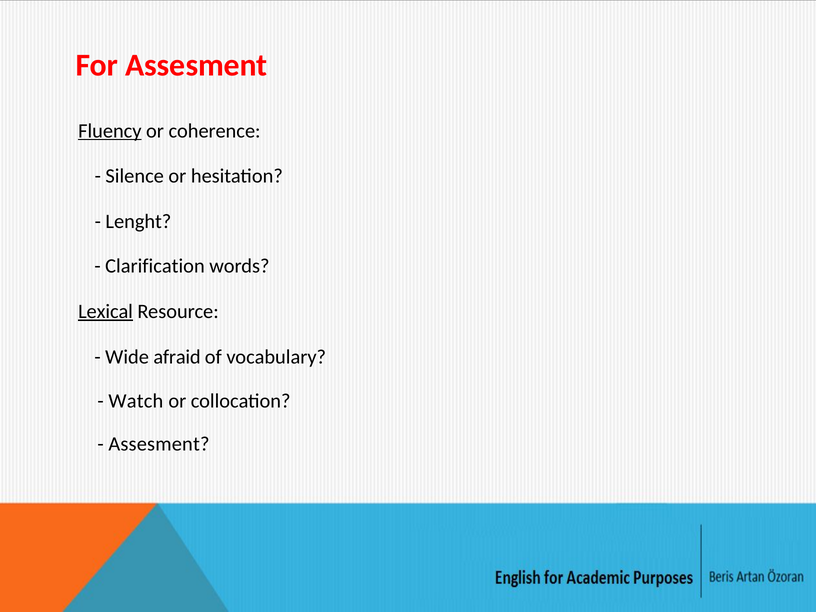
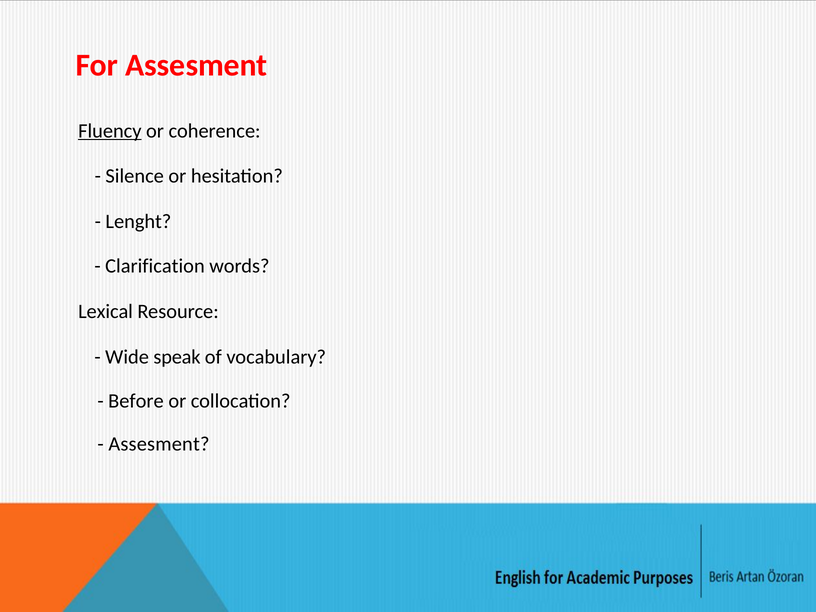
Lexical underline: present -> none
afraid: afraid -> speak
Watch: Watch -> Before
